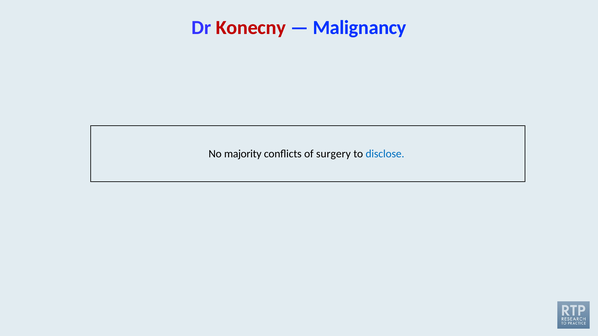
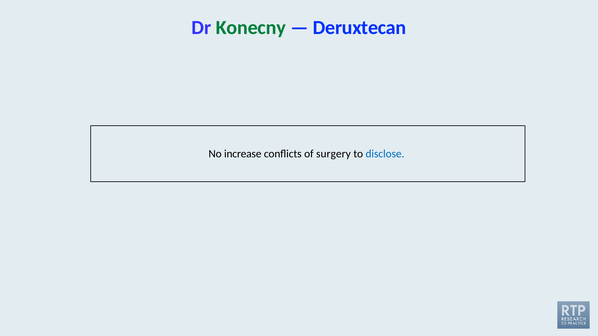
Konecny colour: red -> green
Malignancy: Malignancy -> Deruxtecan
majority: majority -> increase
